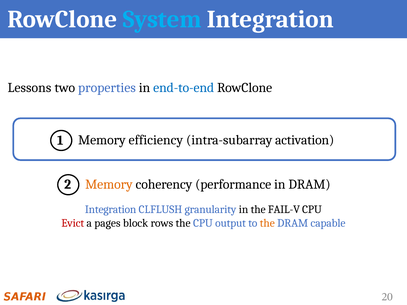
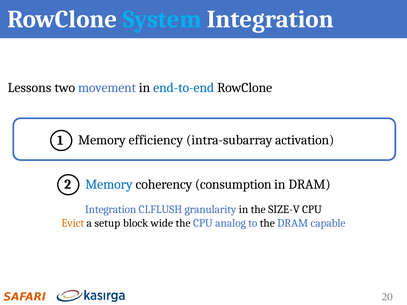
properties: properties -> movement
Memory at (109, 184) colour: orange -> blue
performance: performance -> consumption
FAIL-V: FAIL-V -> SIZE-V
Evict colour: red -> orange
pages: pages -> setup
rows: rows -> wide
output: output -> analog
the at (267, 223) colour: orange -> black
